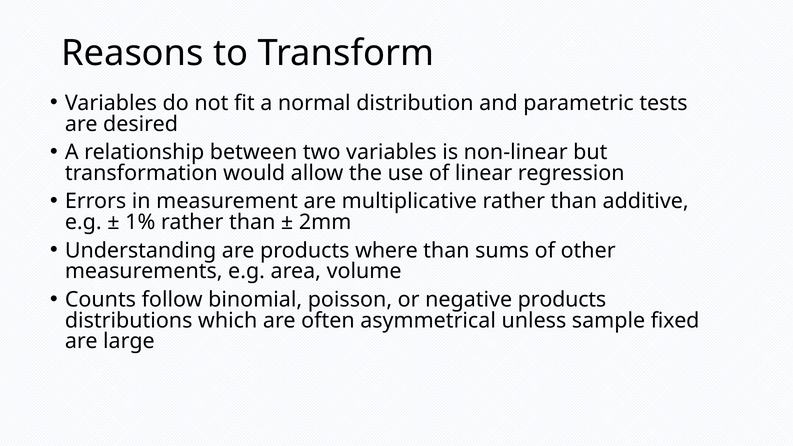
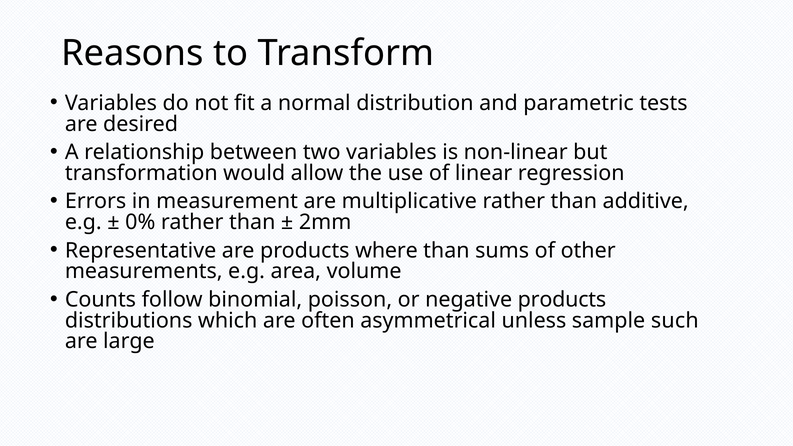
1%: 1% -> 0%
Understanding: Understanding -> Representative
fixed: fixed -> such
